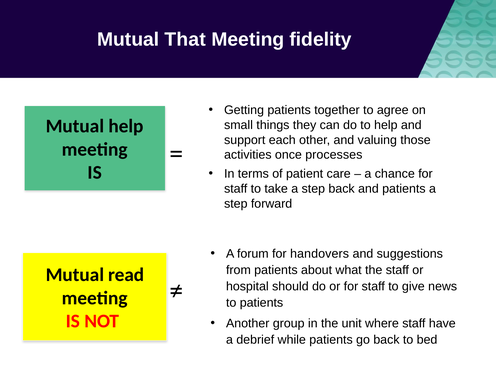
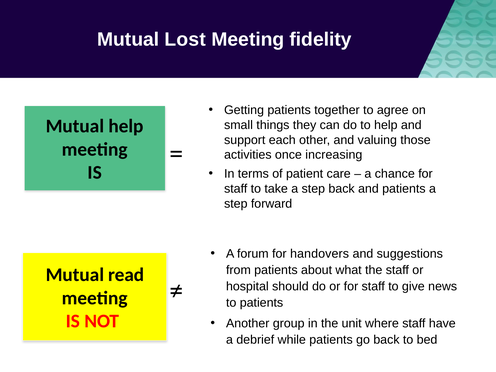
That: That -> Lost
processes: processes -> increasing
